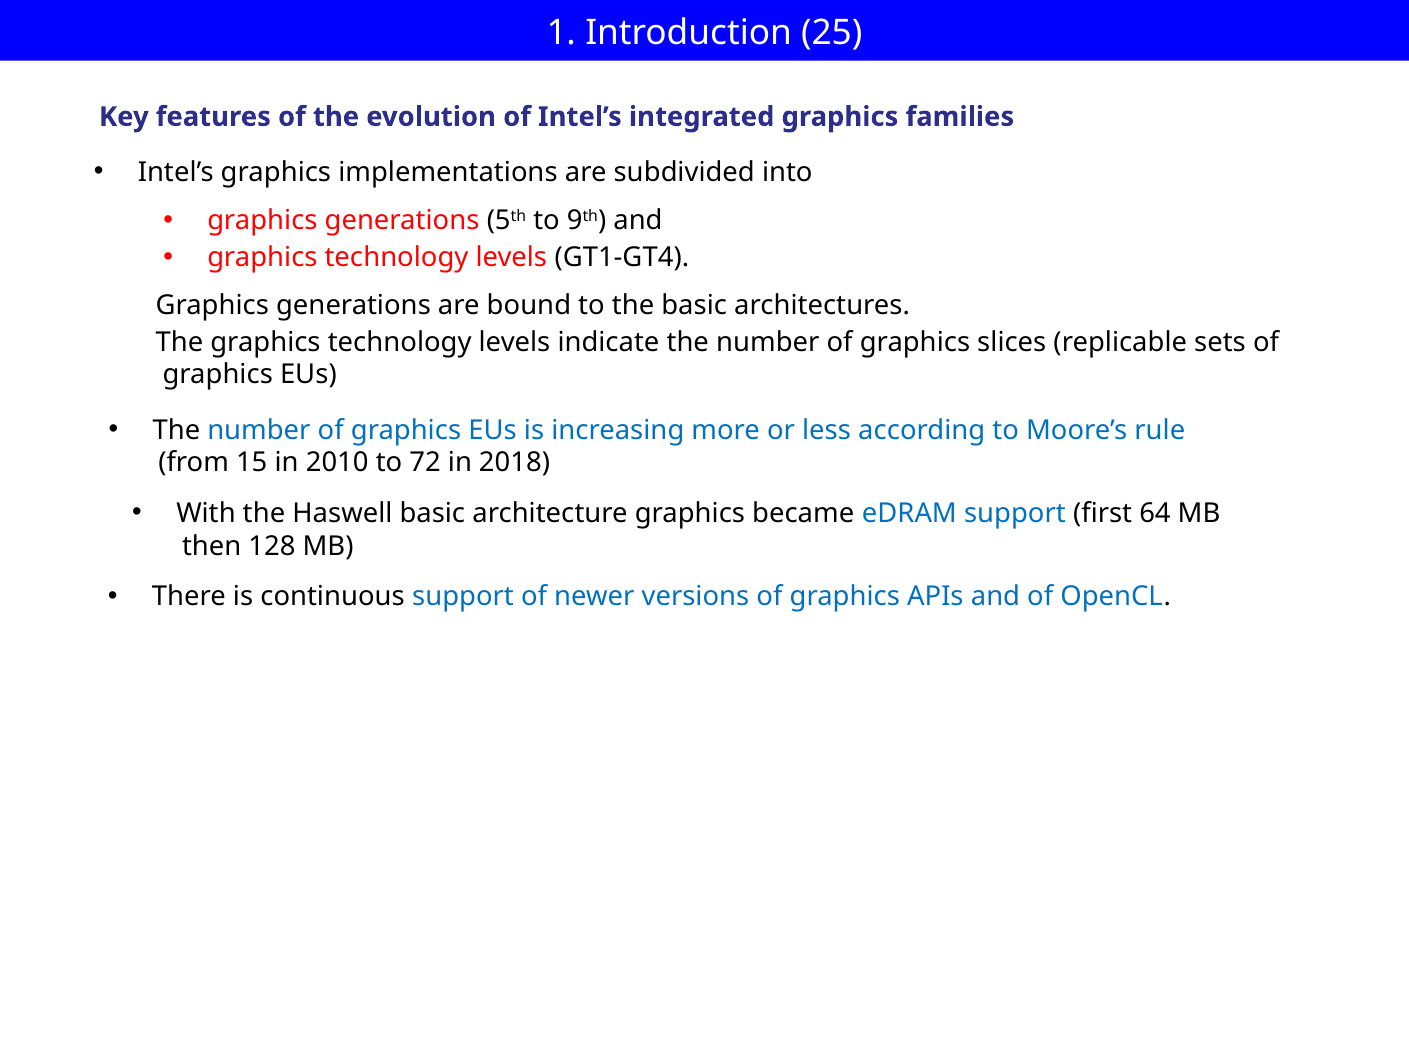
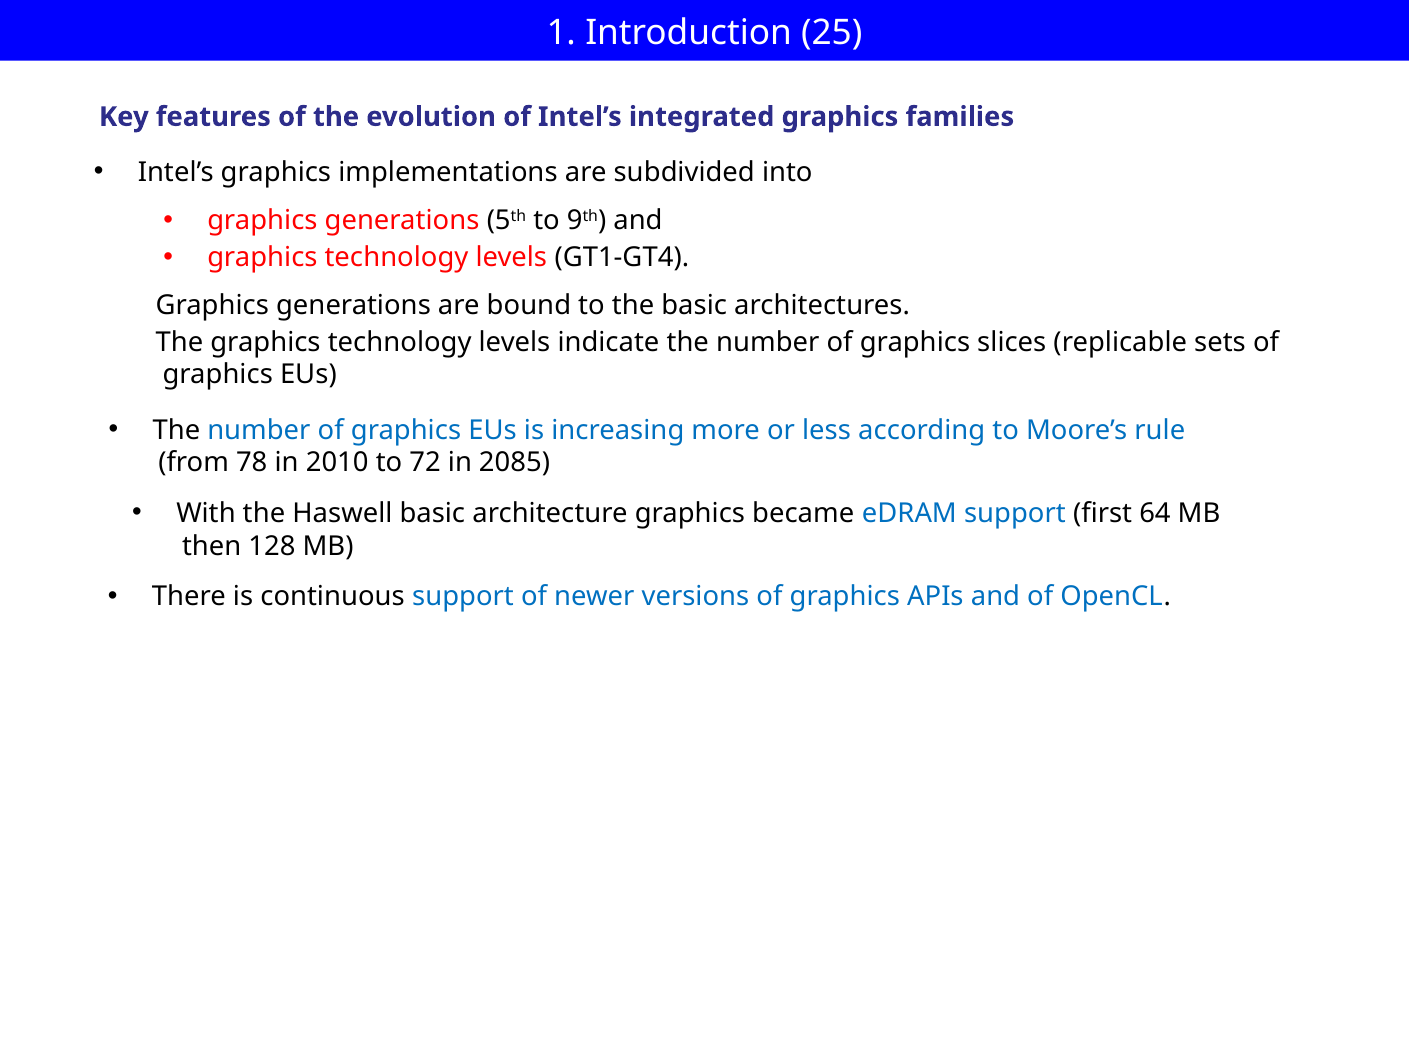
15: 15 -> 78
2018: 2018 -> 2085
